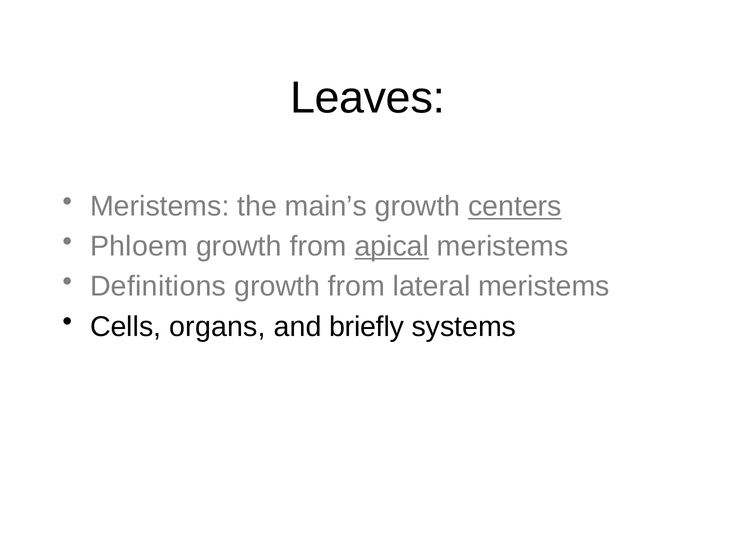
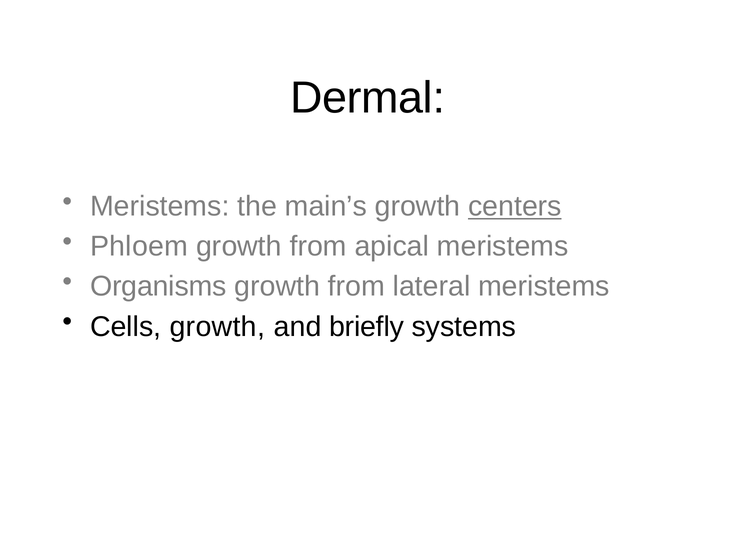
Leaves: Leaves -> Dermal
apical underline: present -> none
Definitions: Definitions -> Organisms
Cells organs: organs -> growth
